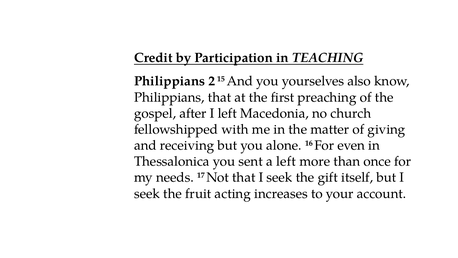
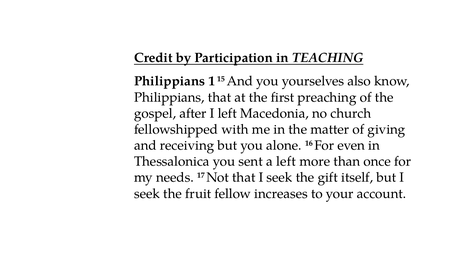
2: 2 -> 1
acting: acting -> fellow
